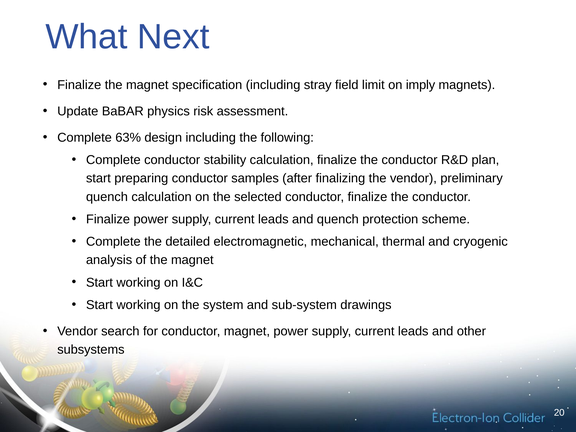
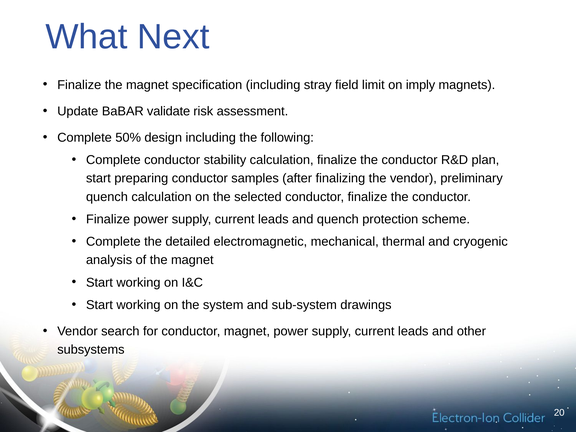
physics: physics -> validate
63%: 63% -> 50%
